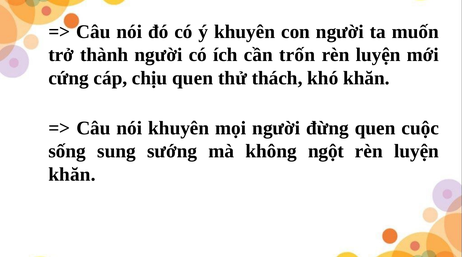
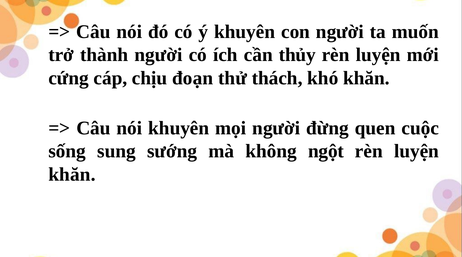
trốn: trốn -> thủy
chịu quen: quen -> đoạn
